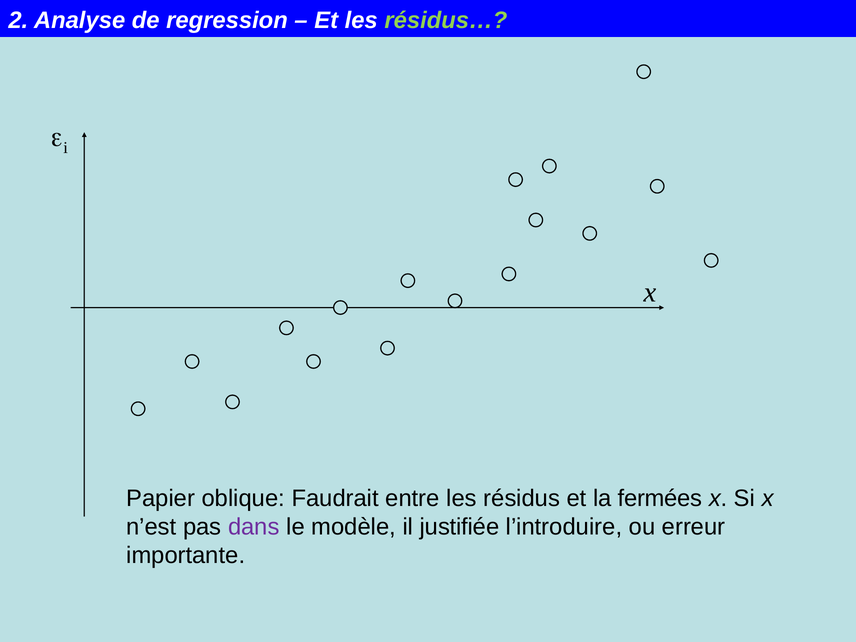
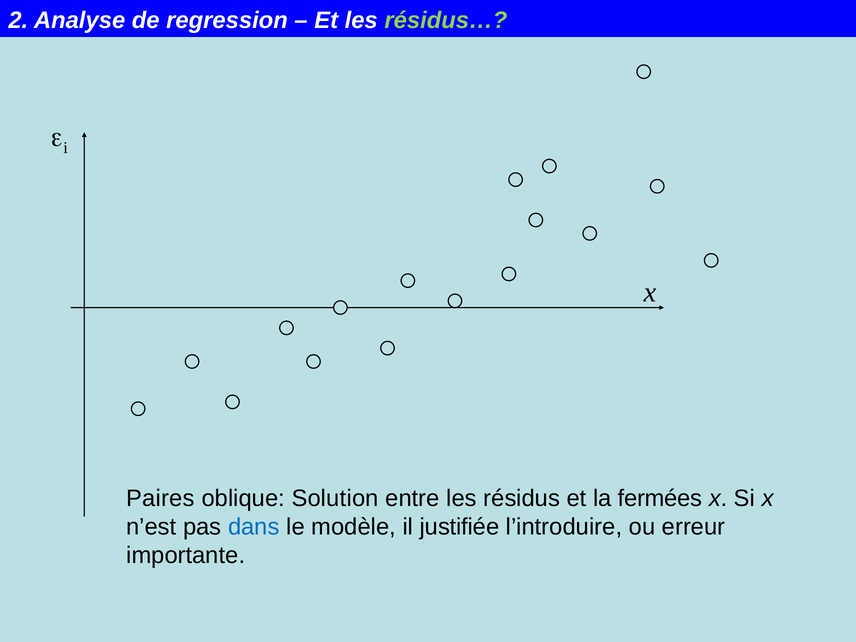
Papier: Papier -> Paires
Faudrait: Faudrait -> Solution
dans colour: purple -> blue
